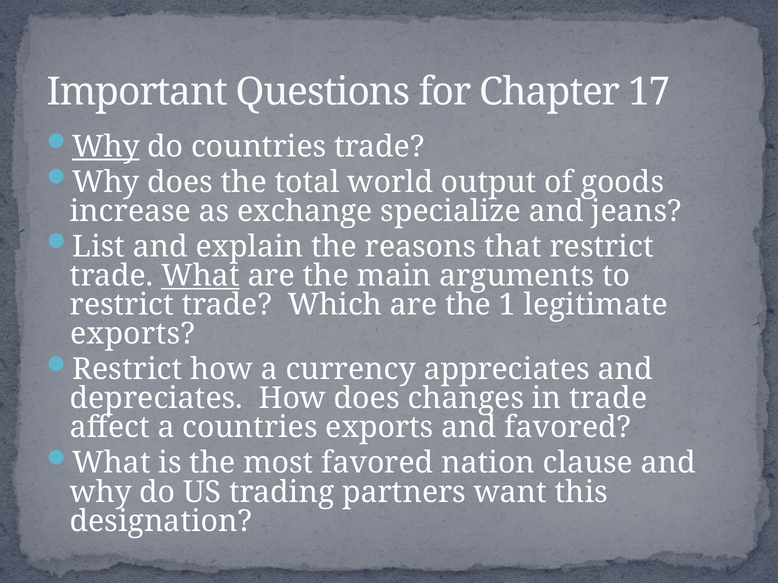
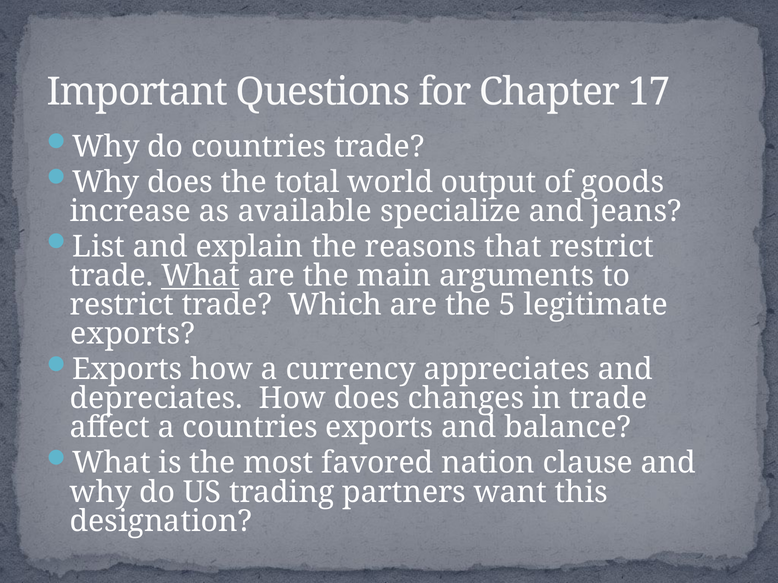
Why at (106, 147) underline: present -> none
exchange: exchange -> available
1: 1 -> 5
Restrict at (127, 370): Restrict -> Exports
and favored: favored -> balance
